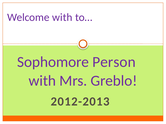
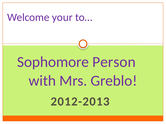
Welcome with: with -> your
